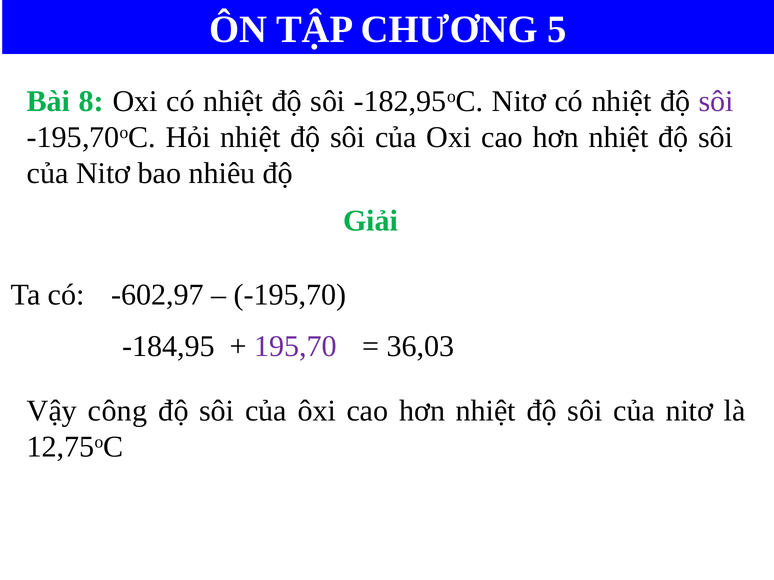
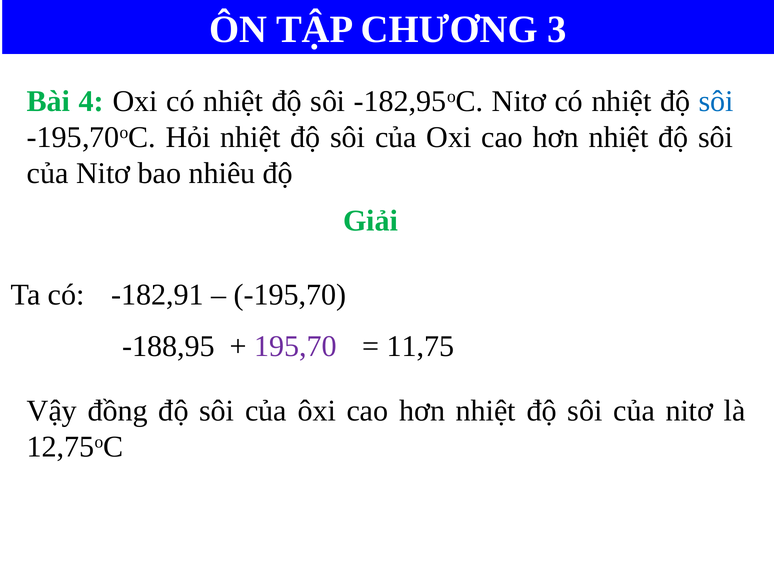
5: 5 -> 3
8: 8 -> 4
sôi at (716, 101) colour: purple -> blue
-602,97: -602,97 -> -182,91
-184,95: -184,95 -> -188,95
36,03: 36,03 -> 11,75
công: công -> đồng
